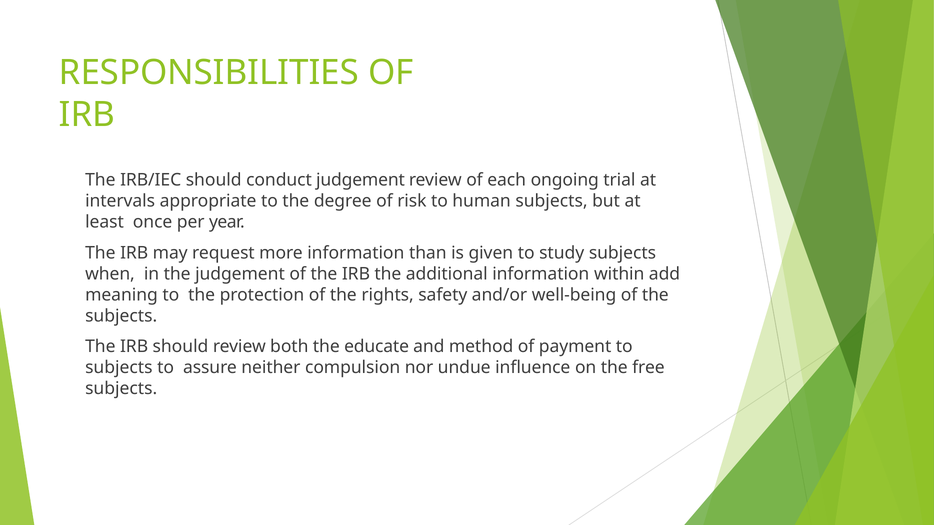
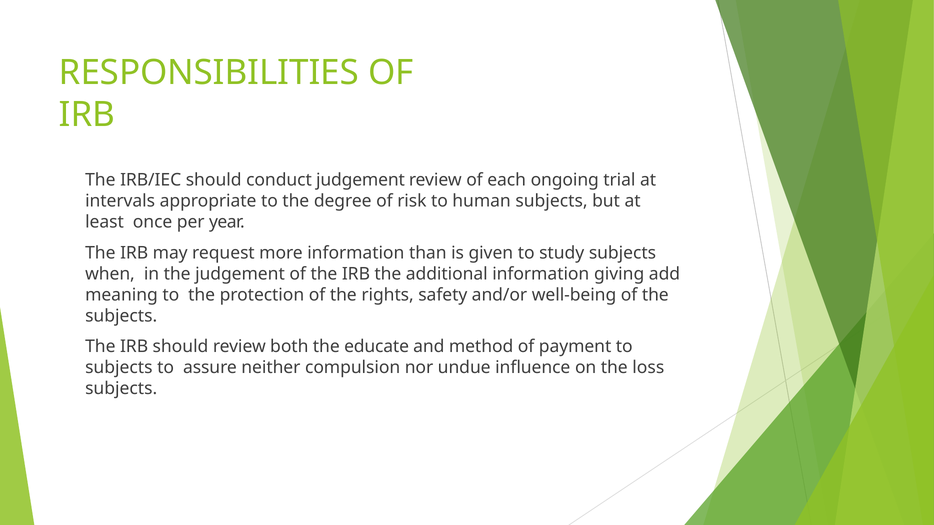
within: within -> giving
free: free -> loss
